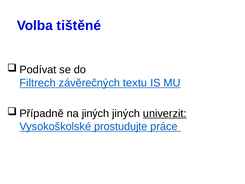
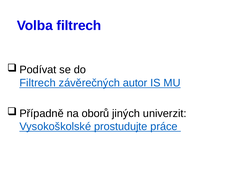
Volba tištěné: tištěné -> filtrech
textu: textu -> autor
na jiných: jiných -> oborů
univerzit underline: present -> none
